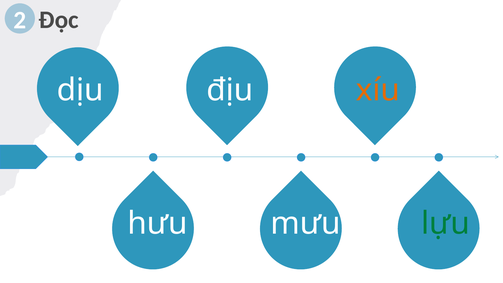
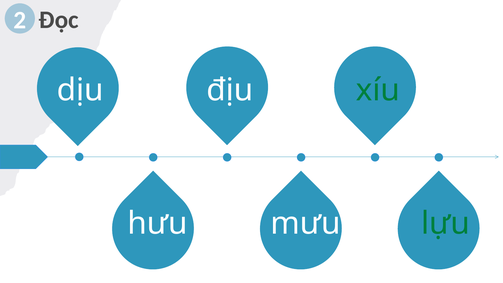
xíu colour: orange -> green
